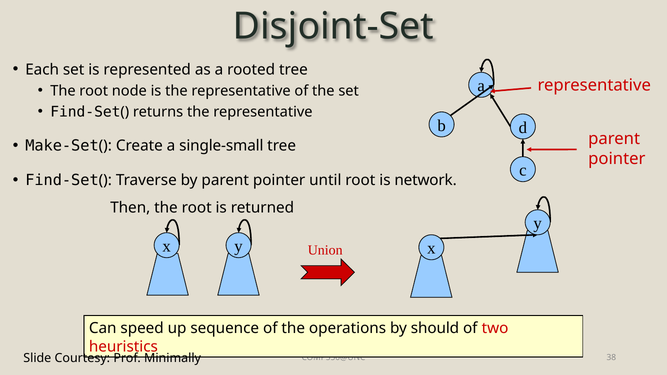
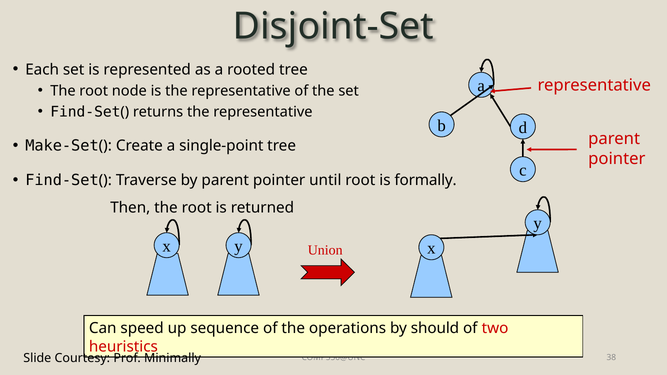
single-small: single-small -> single-point
network: network -> formally
